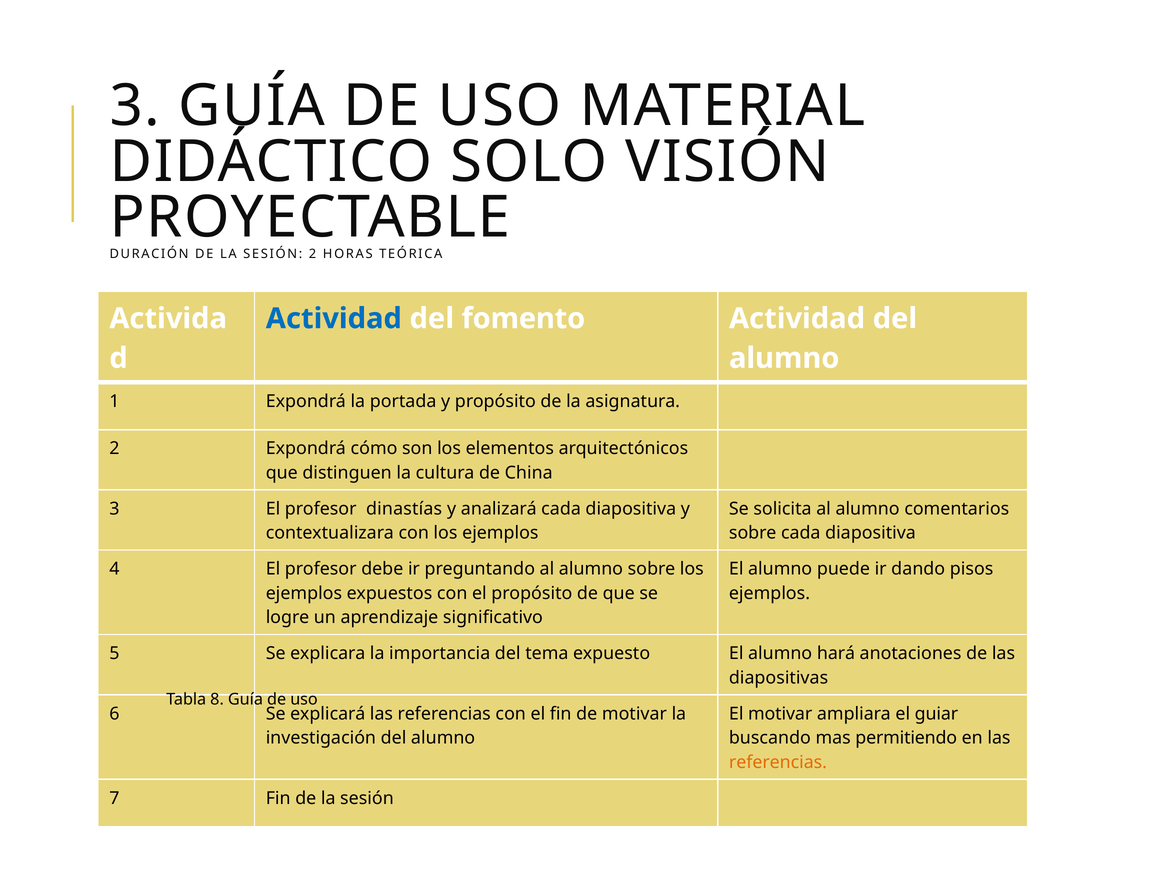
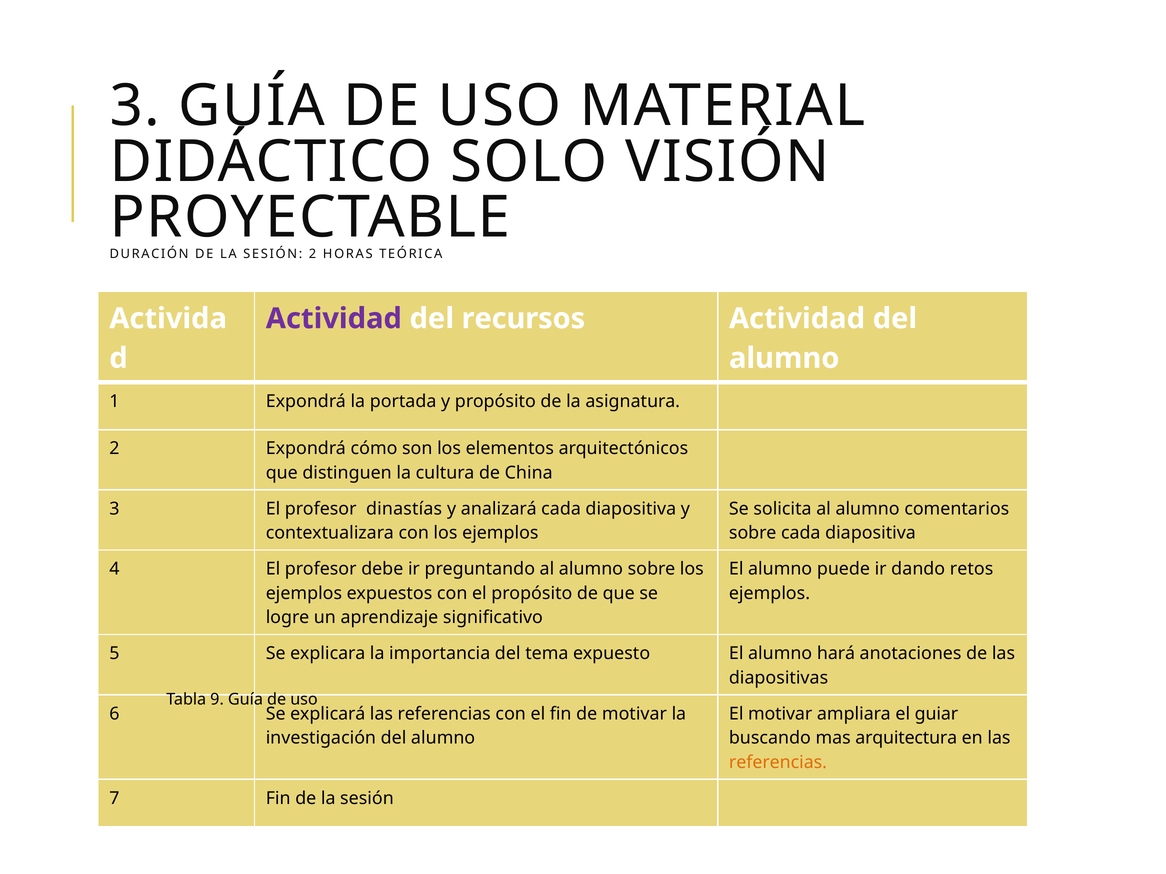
Actividad at (334, 319) colour: blue -> purple
fomento: fomento -> recursos
pisos: pisos -> retos
8: 8 -> 9
permitiendo: permitiendo -> arquitectura
